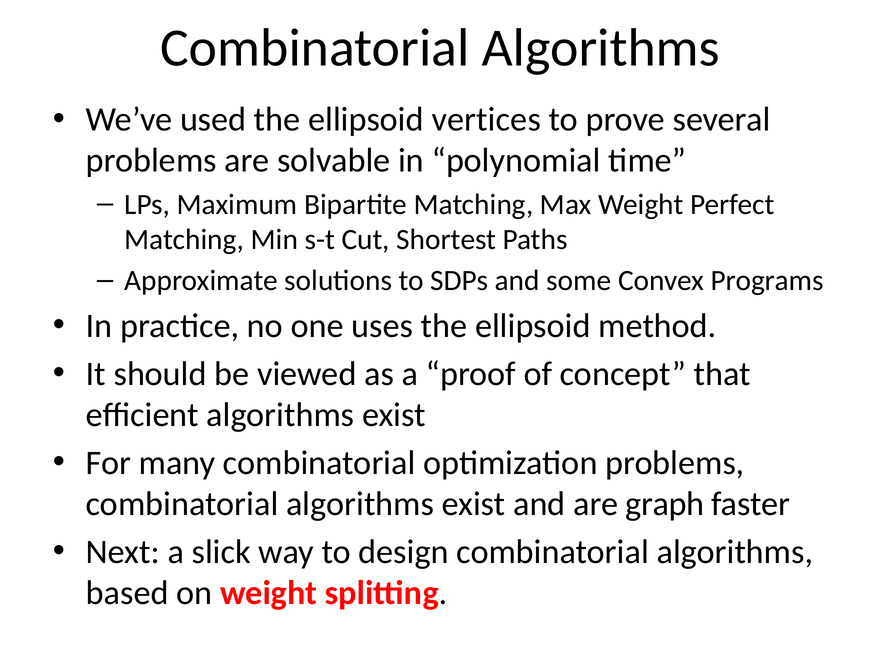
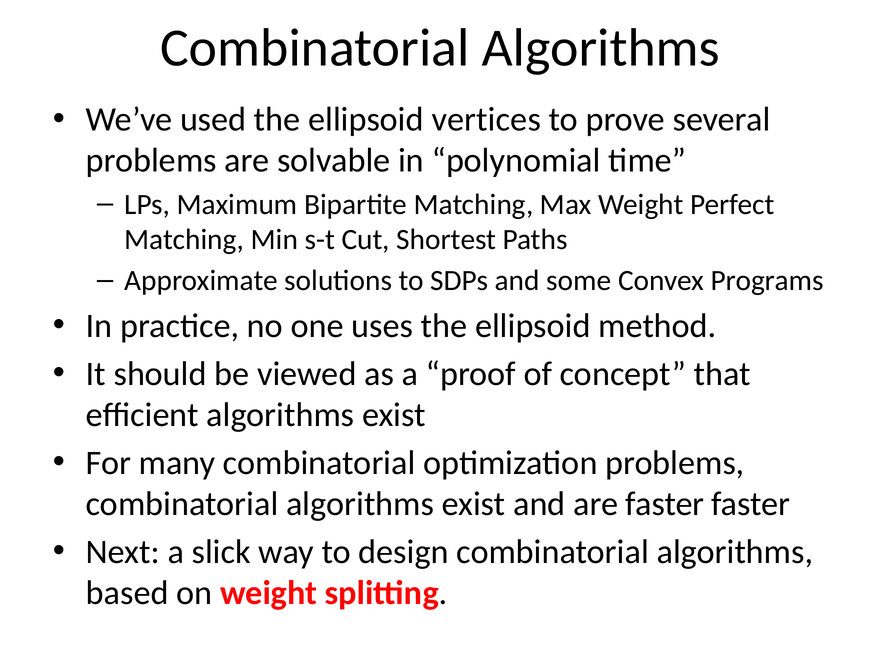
are graph: graph -> faster
